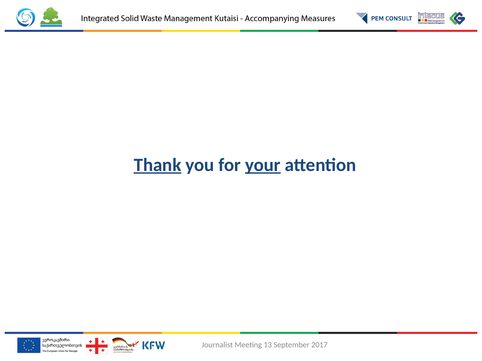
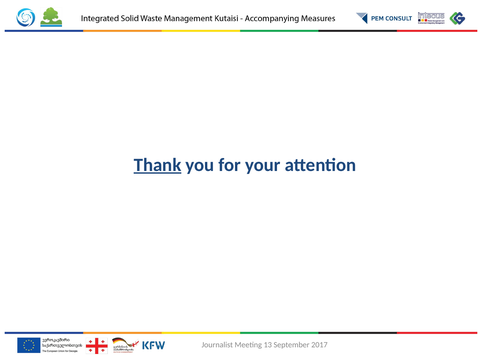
your underline: present -> none
